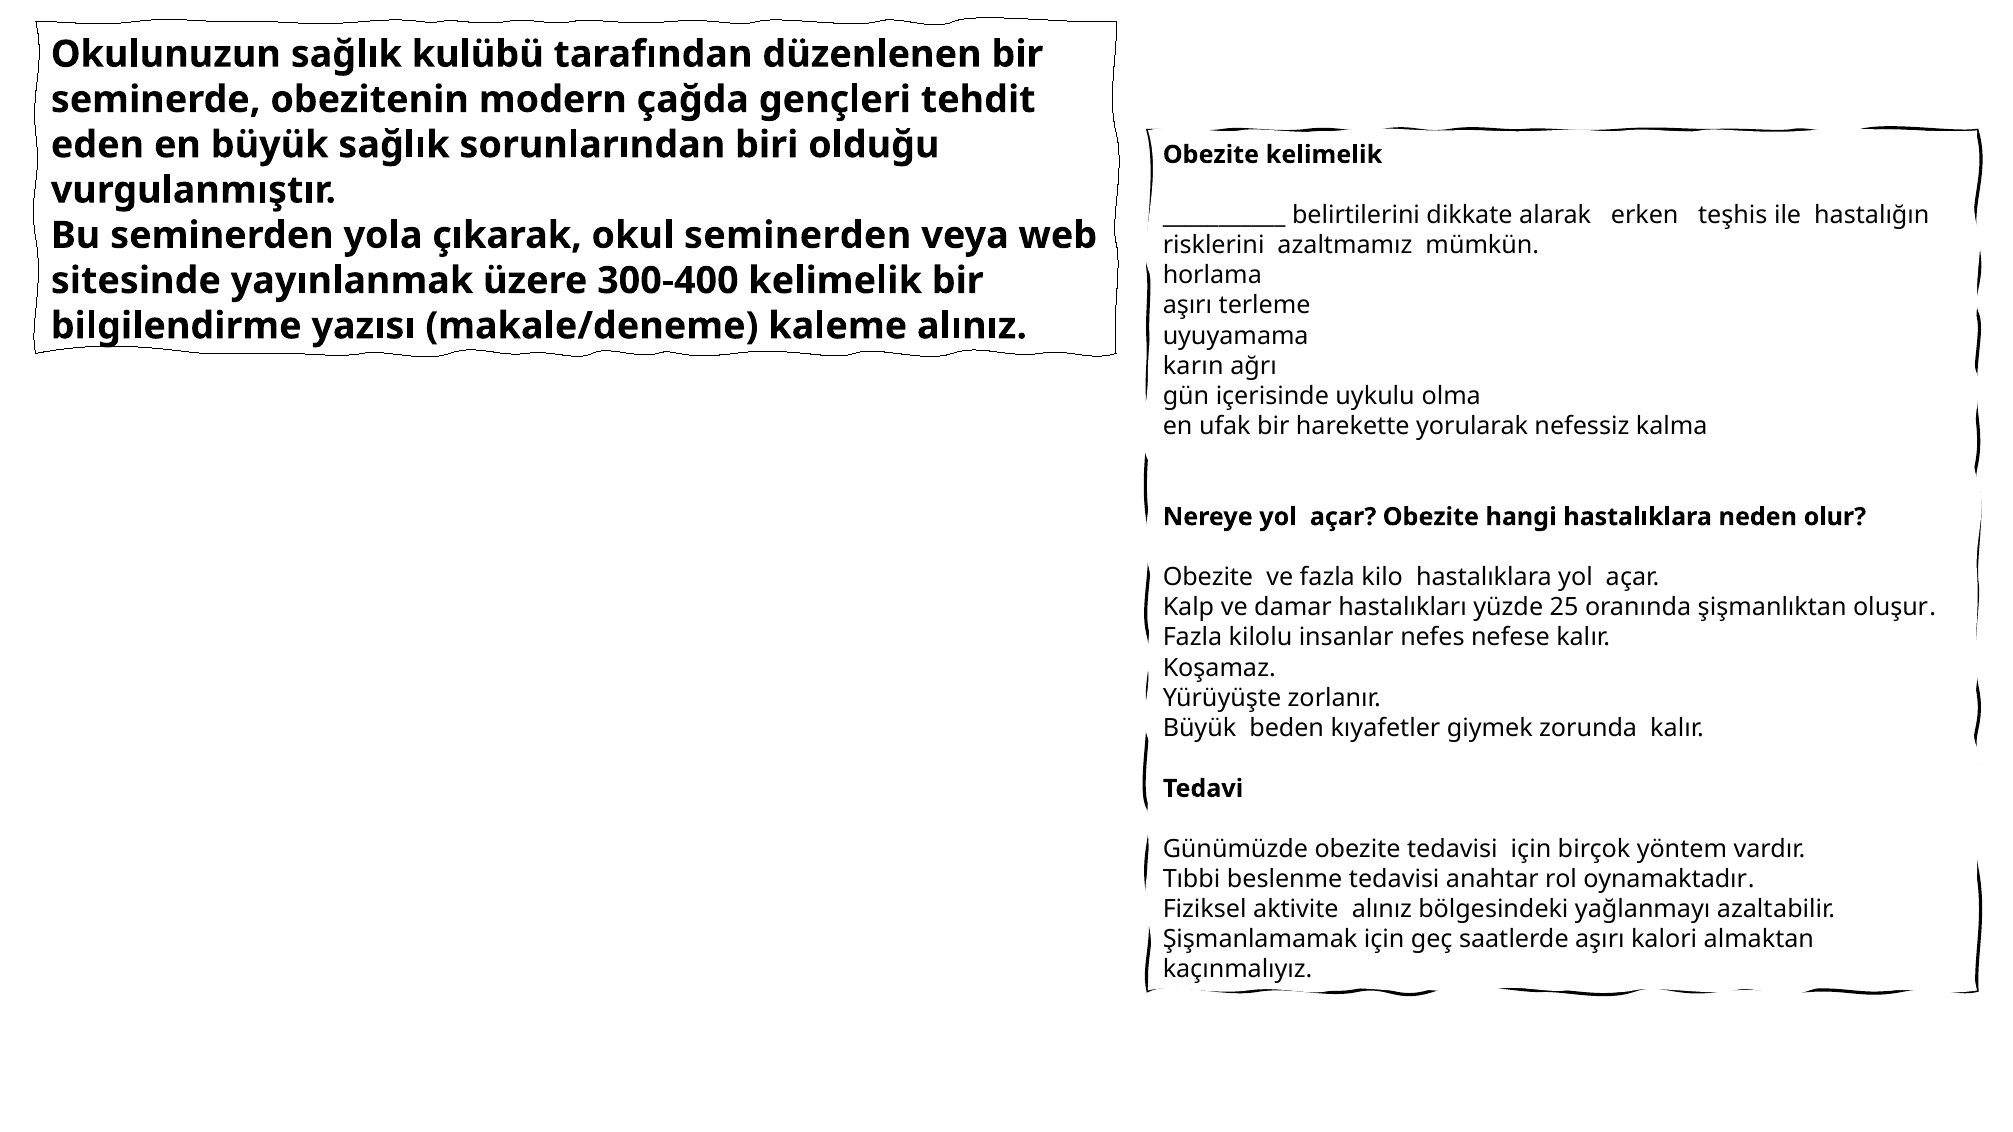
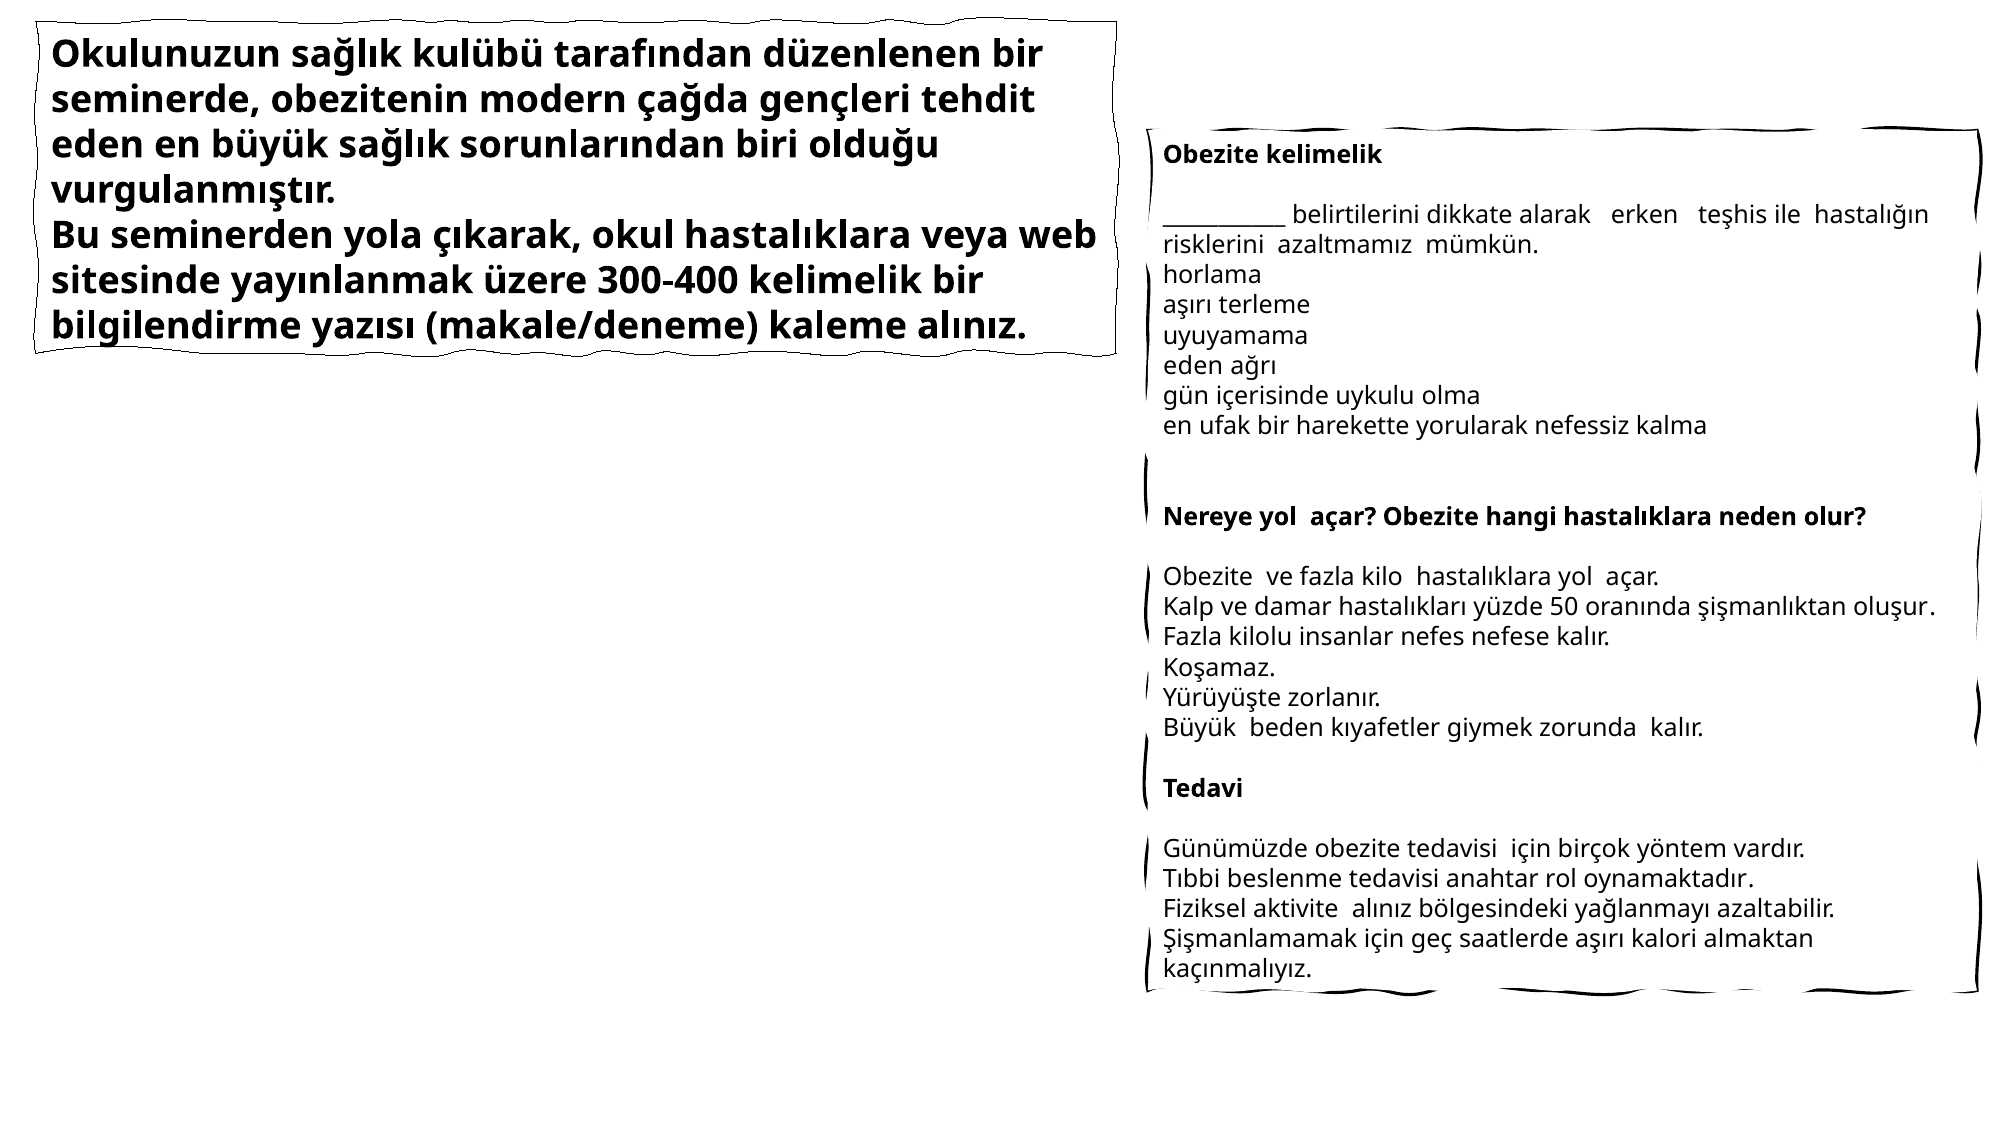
okul seminerden: seminerden -> hastalıklara
karın at (1193, 366): karın -> eden
25: 25 -> 50
